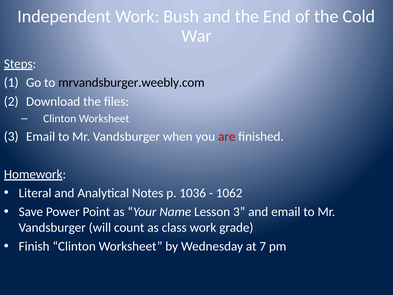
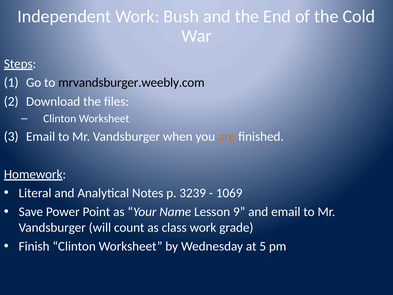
are colour: red -> orange
1036: 1036 -> 3239
1062: 1062 -> 1069
Lesson 3: 3 -> 9
7: 7 -> 5
